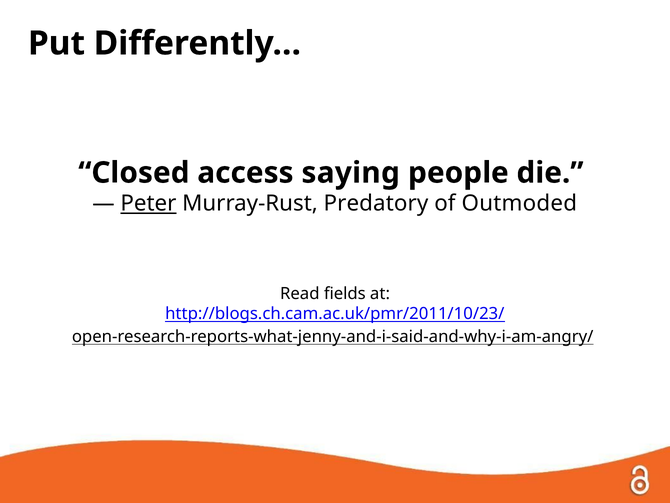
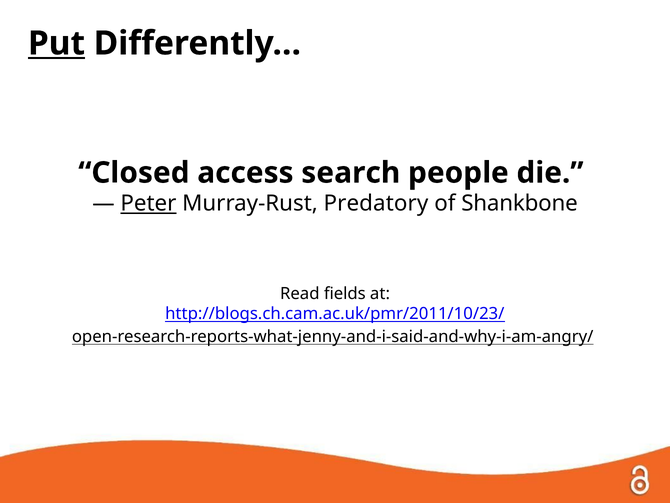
Put underline: none -> present
saying: saying -> search
Outmoded: Outmoded -> Shankbone
